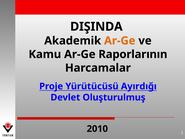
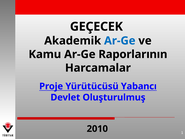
DIŞINDA: DIŞINDA -> GEÇECEK
Ar-Ge at (120, 41) colour: orange -> blue
Ayırdığı: Ayırdığı -> Yabancı
